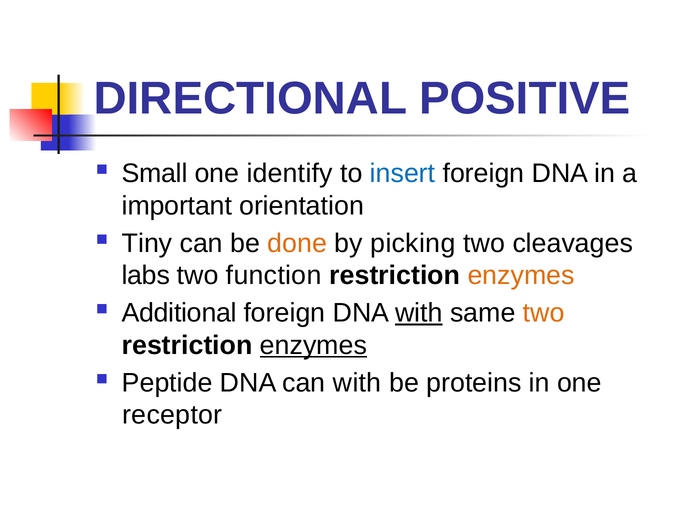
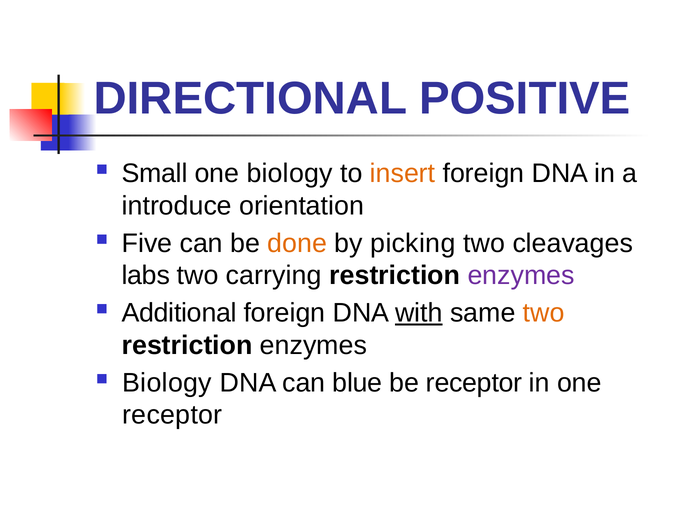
one identify: identify -> biology
insert colour: blue -> orange
important: important -> introduce
Tiny: Tiny -> Five
function: function -> carrying
enzymes at (521, 275) colour: orange -> purple
enzymes at (314, 345) underline: present -> none
Peptide at (167, 383): Peptide -> Biology
can with: with -> blue
be proteins: proteins -> receptor
